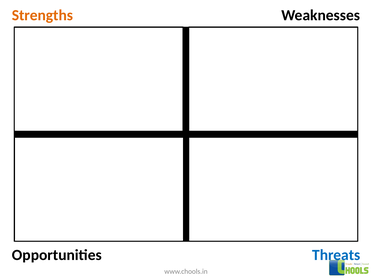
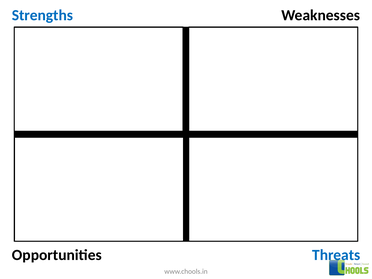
Strengths colour: orange -> blue
